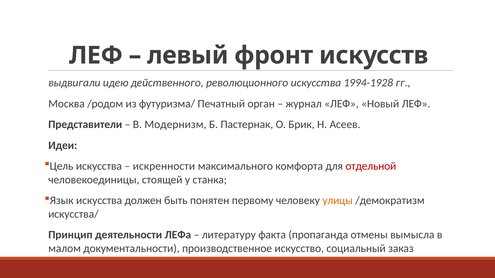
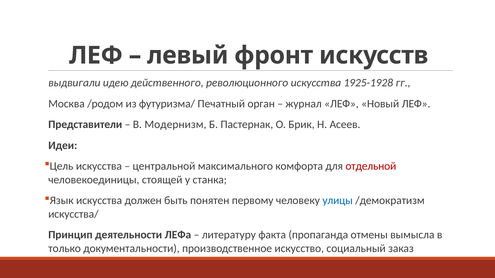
1994-1928: 1994-1928 -> 1925-1928
искренности: искренности -> центральной
улицы colour: orange -> blue
малом: малом -> только
